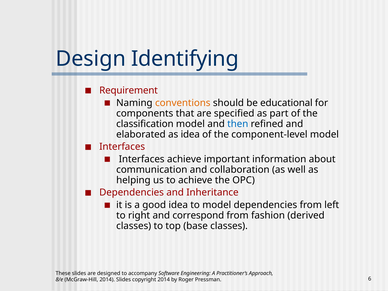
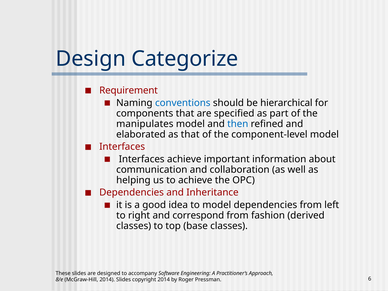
Identifying: Identifying -> Categorize
conventions colour: orange -> blue
educational: educational -> hierarchical
classification: classification -> manipulates
as idea: idea -> that
